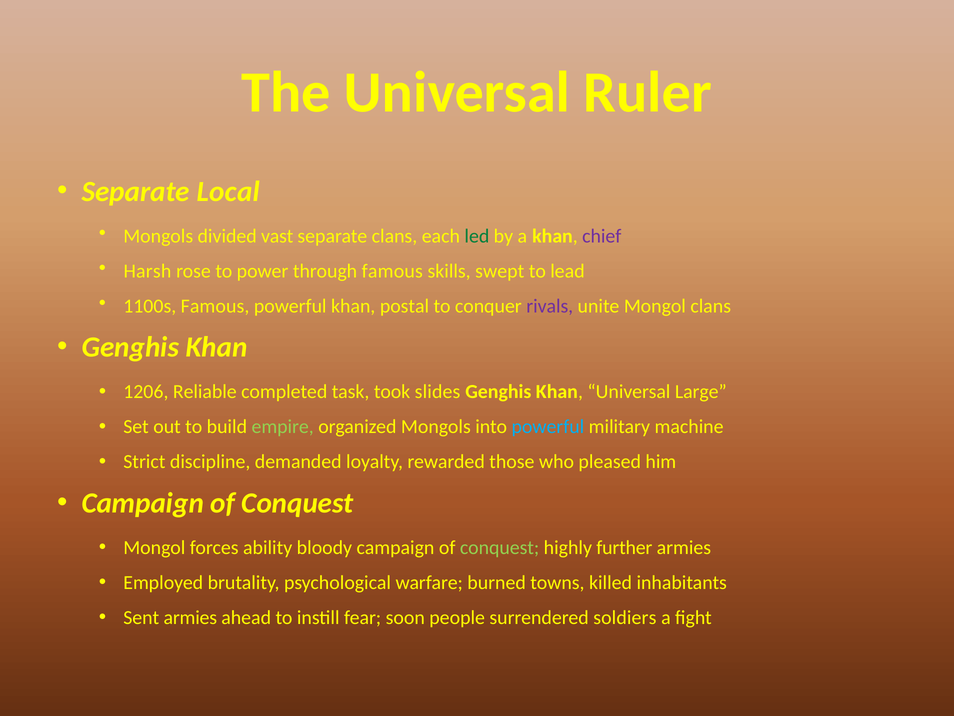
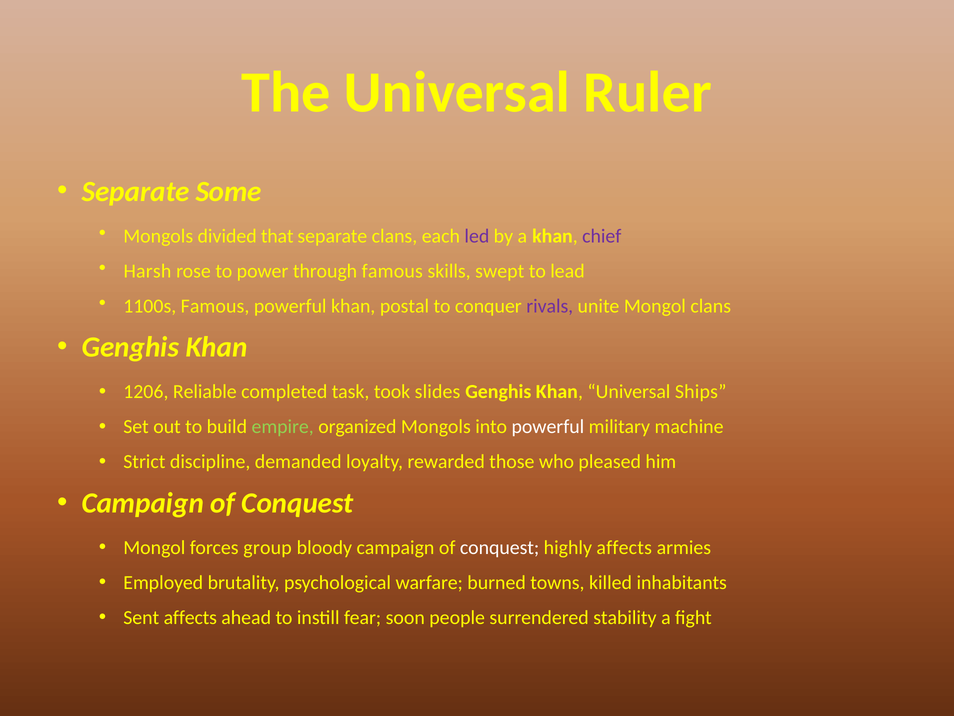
Local: Local -> Some
vast: vast -> that
led colour: green -> purple
Large: Large -> Ships
powerful at (548, 427) colour: light blue -> white
ability: ability -> group
conquest at (500, 547) colour: light green -> white
highly further: further -> affects
Sent armies: armies -> affects
soldiers: soldiers -> stability
